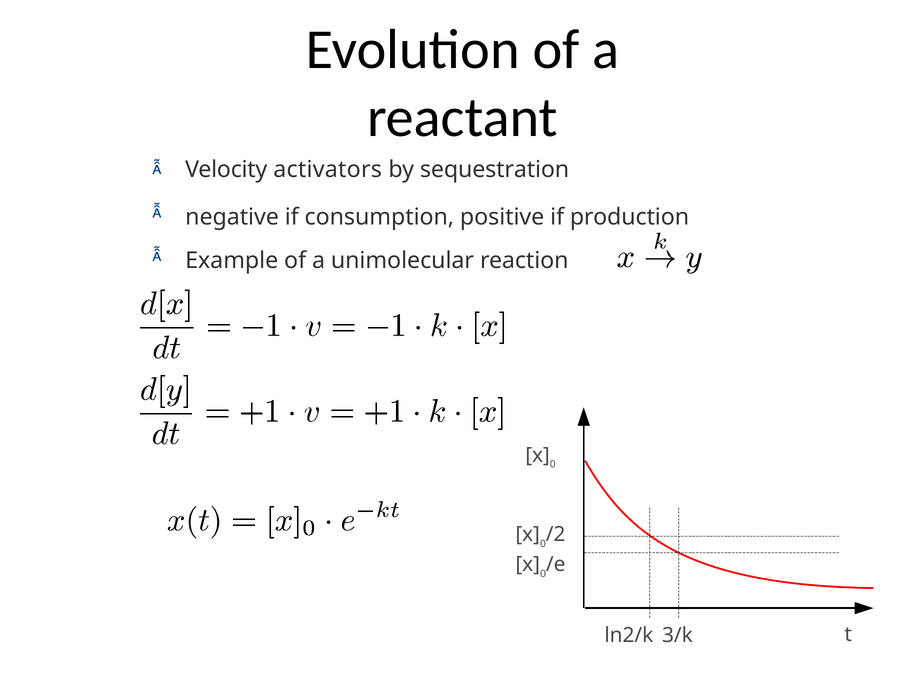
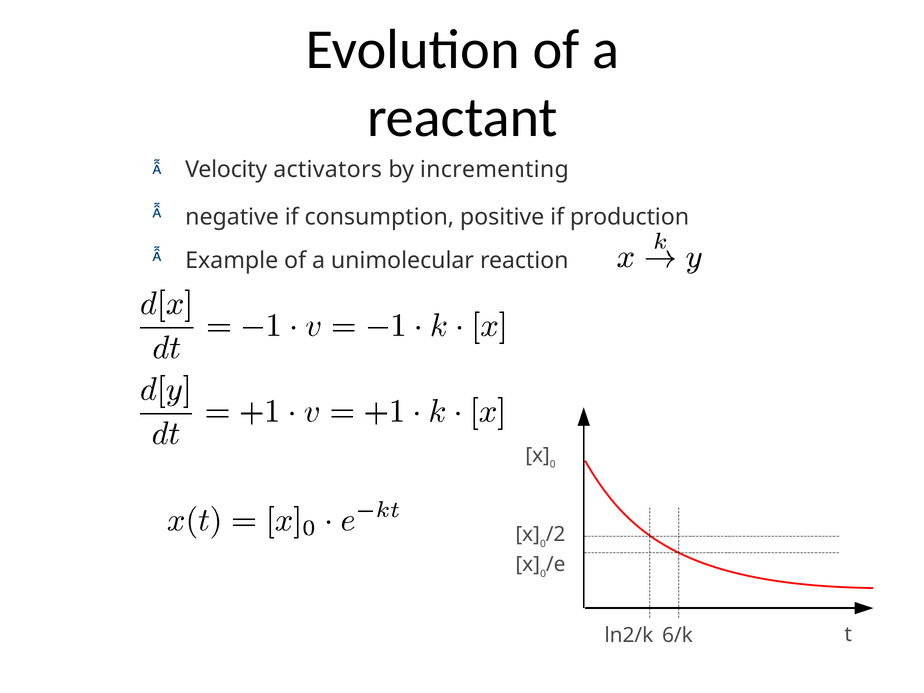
sequestration: sequestration -> incrementing
3/k: 3/k -> 6/k
